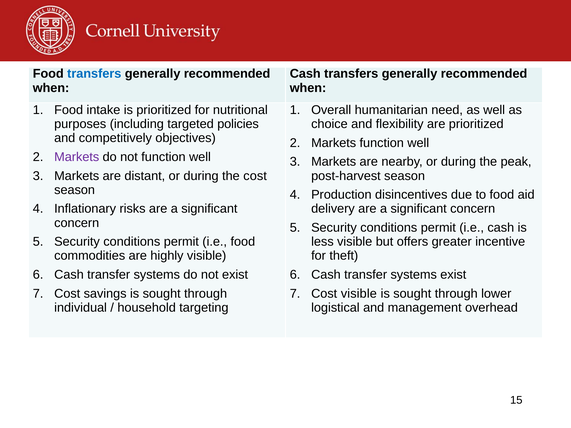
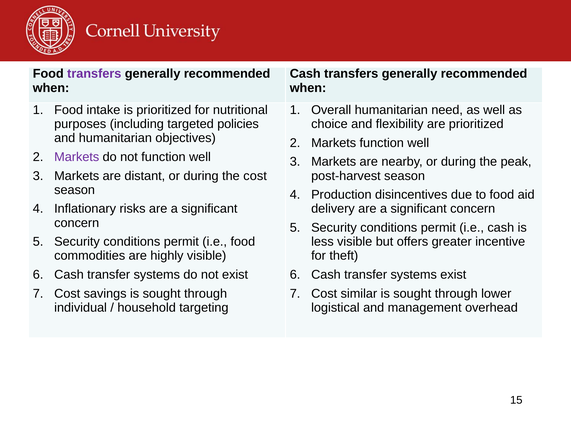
transfers at (94, 74) colour: blue -> purple
and competitively: competitively -> humanitarian
Cost visible: visible -> similar
